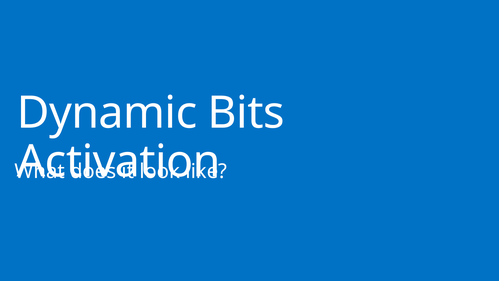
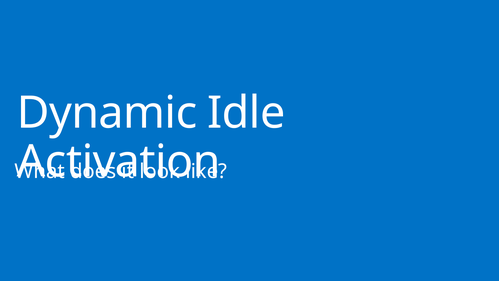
Bits: Bits -> Idle
